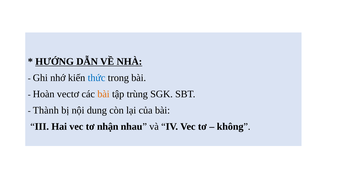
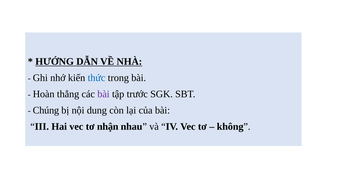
vectơ: vectơ -> thẳng
bài at (103, 94) colour: orange -> purple
trùng: trùng -> trước
Thành: Thành -> Chúng
